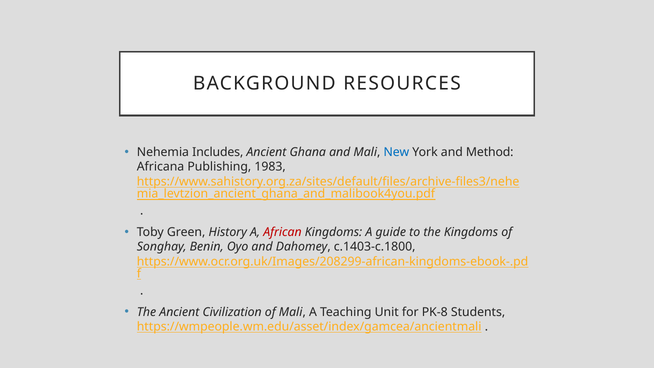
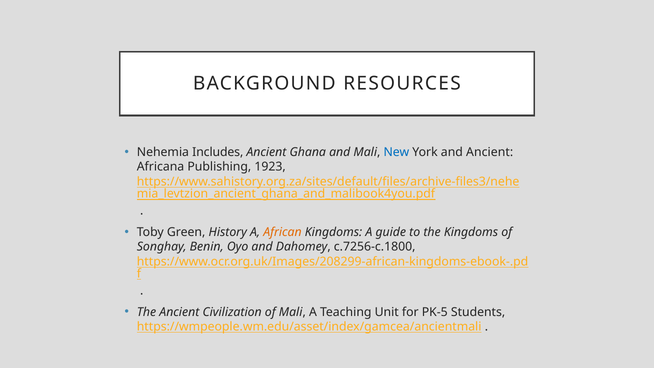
and Method: Method -> Ancient
1983: 1983 -> 1923
African colour: red -> orange
c.1403-c.1800: c.1403-c.1800 -> c.7256-c.1800
PK-8: PK-8 -> PK-5
